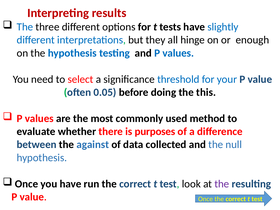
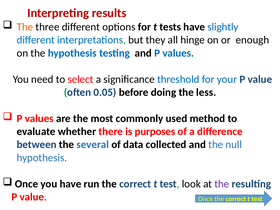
The at (25, 27) colour: blue -> orange
this: this -> less
against: against -> several
